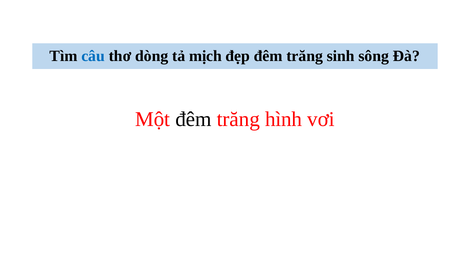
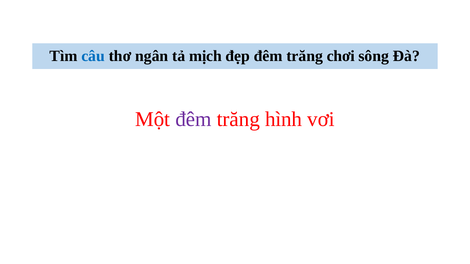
dòng: dòng -> ngân
sinh: sinh -> chơi
đêm at (193, 119) colour: black -> purple
